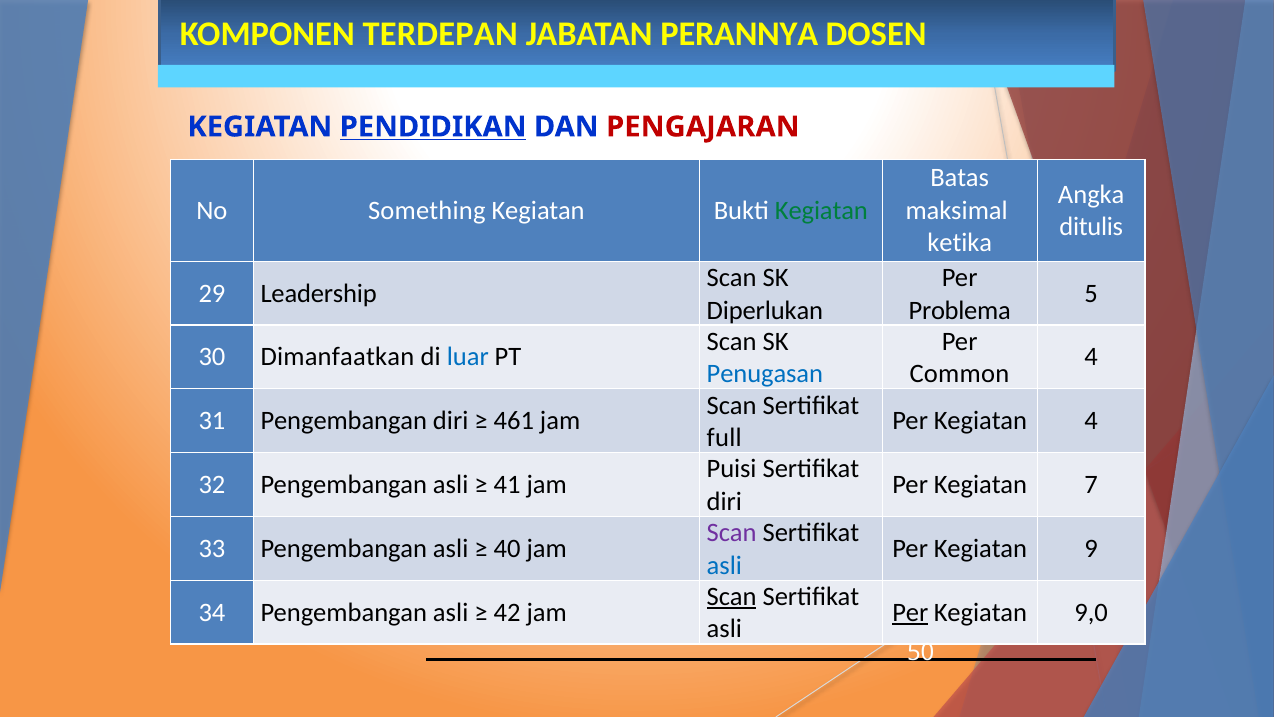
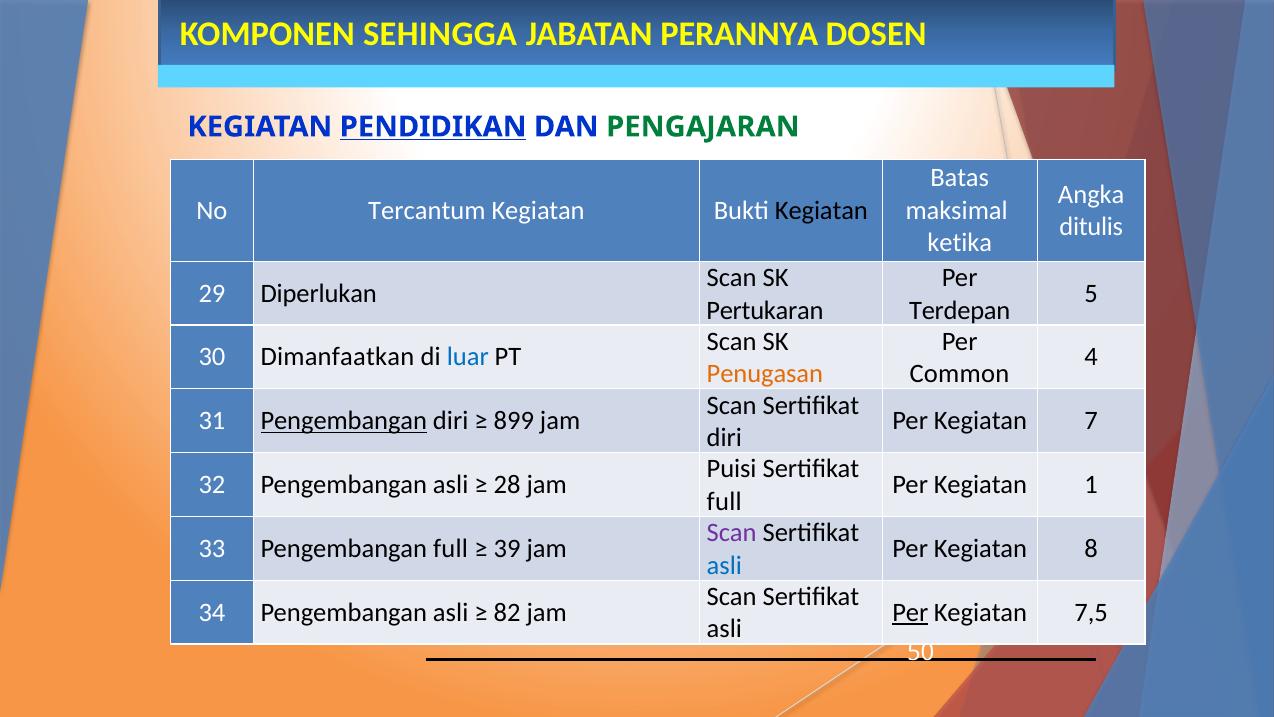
TERDEPAN: TERDEPAN -> SEHINGGA
PENGAJARAN colour: red -> green
Something: Something -> Tercantum
Kegiatan at (821, 210) colour: green -> black
Leadership: Leadership -> Diperlukan
Diperlukan: Diperlukan -> Pertukaran
Problema: Problema -> Terdepan
Penugasan colour: blue -> orange
Pengembangan at (344, 421) underline: none -> present
461: 461 -> 899
Kegiatan 4: 4 -> 7
full at (724, 438): full -> diri
41: 41 -> 28
7: 7 -> 1
diri at (724, 501): diri -> full
33 Pengembangan asli: asli -> full
40: 40 -> 39
9: 9 -> 8
Scan at (732, 596) underline: present -> none
42: 42 -> 82
9,0: 9,0 -> 7,5
